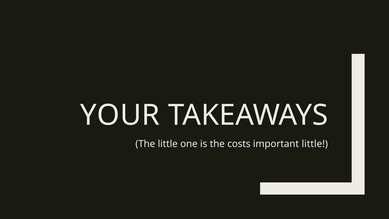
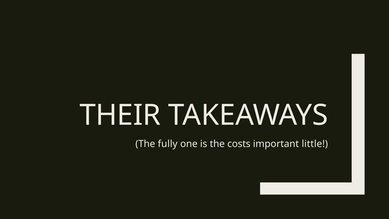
YOUR: YOUR -> THEIR
The little: little -> fully
